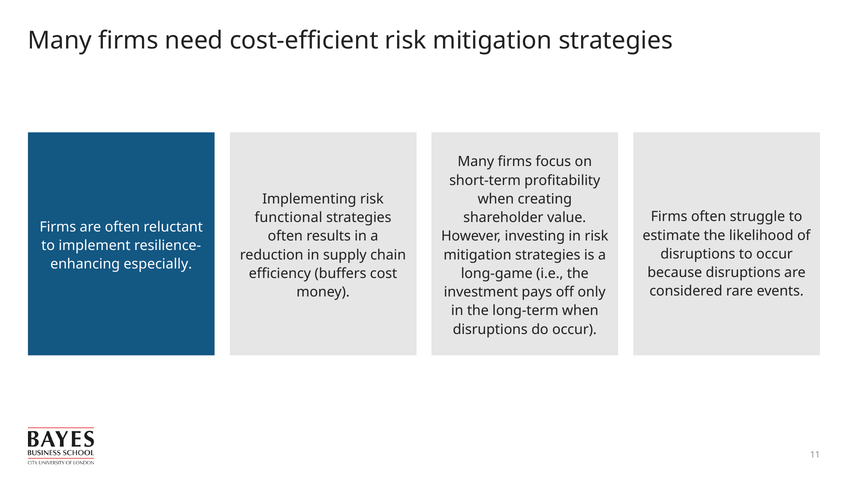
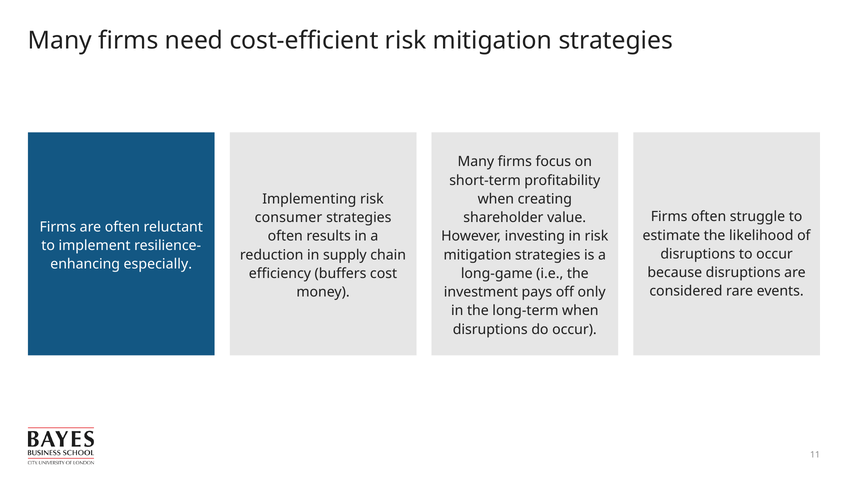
functional: functional -> consumer
